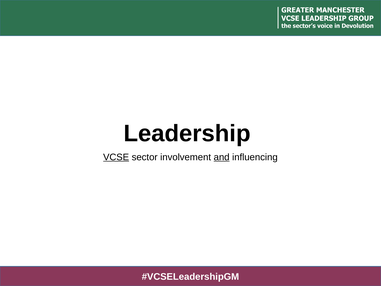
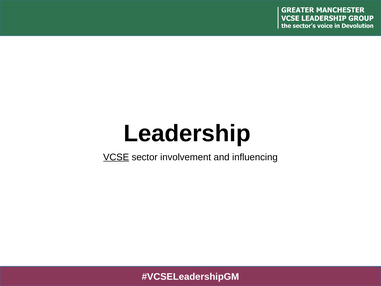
and underline: present -> none
